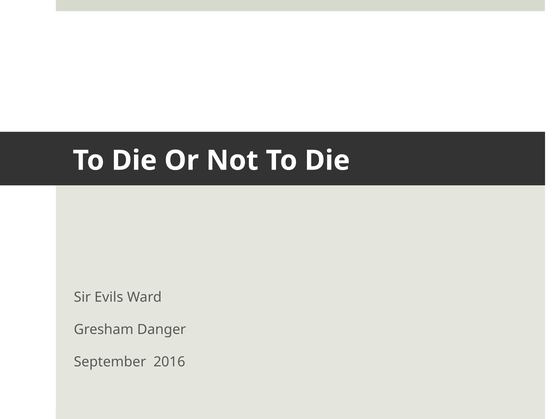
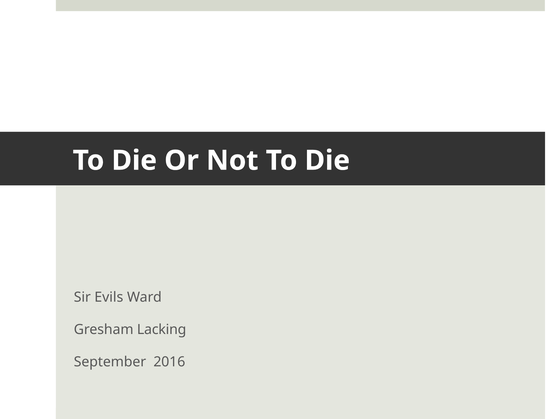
Danger: Danger -> Lacking
